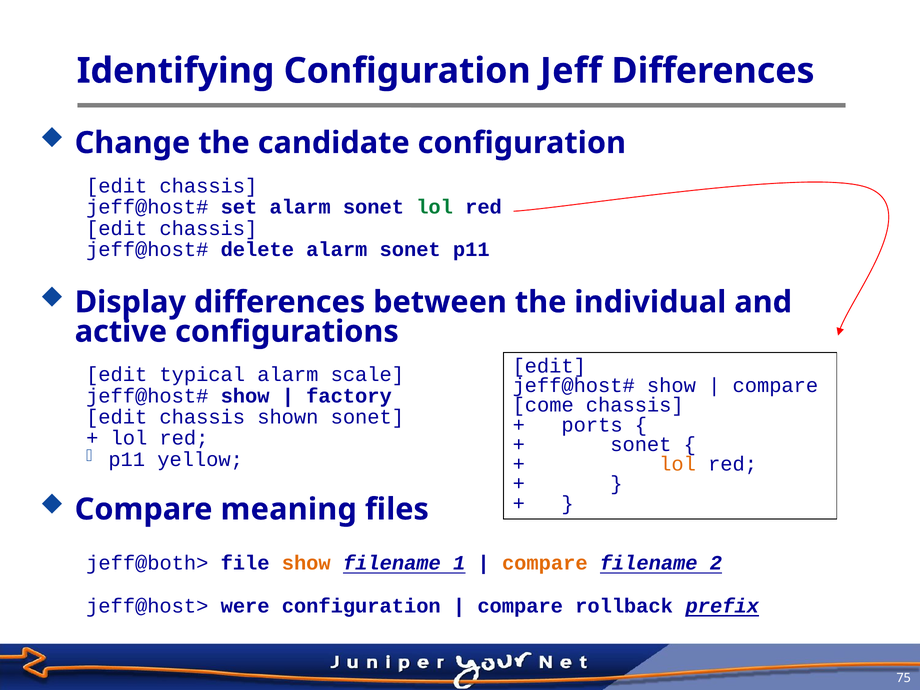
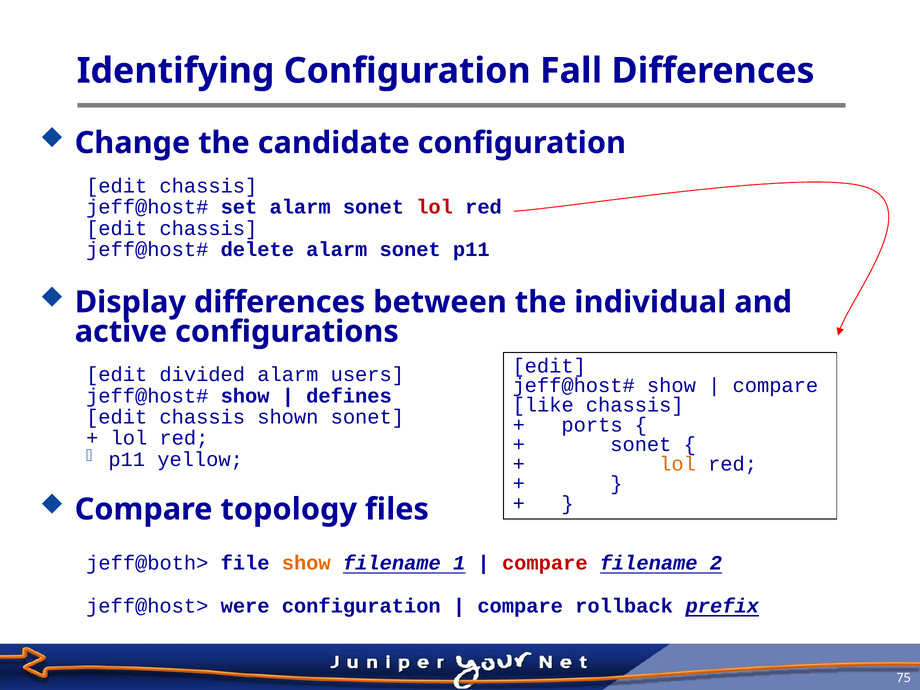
Jeff: Jeff -> Fall
lol at (435, 207) colour: green -> red
typical: typical -> divided
scale: scale -> users
factory: factory -> defines
come: come -> like
meaning: meaning -> topology
compare at (545, 563) colour: orange -> red
